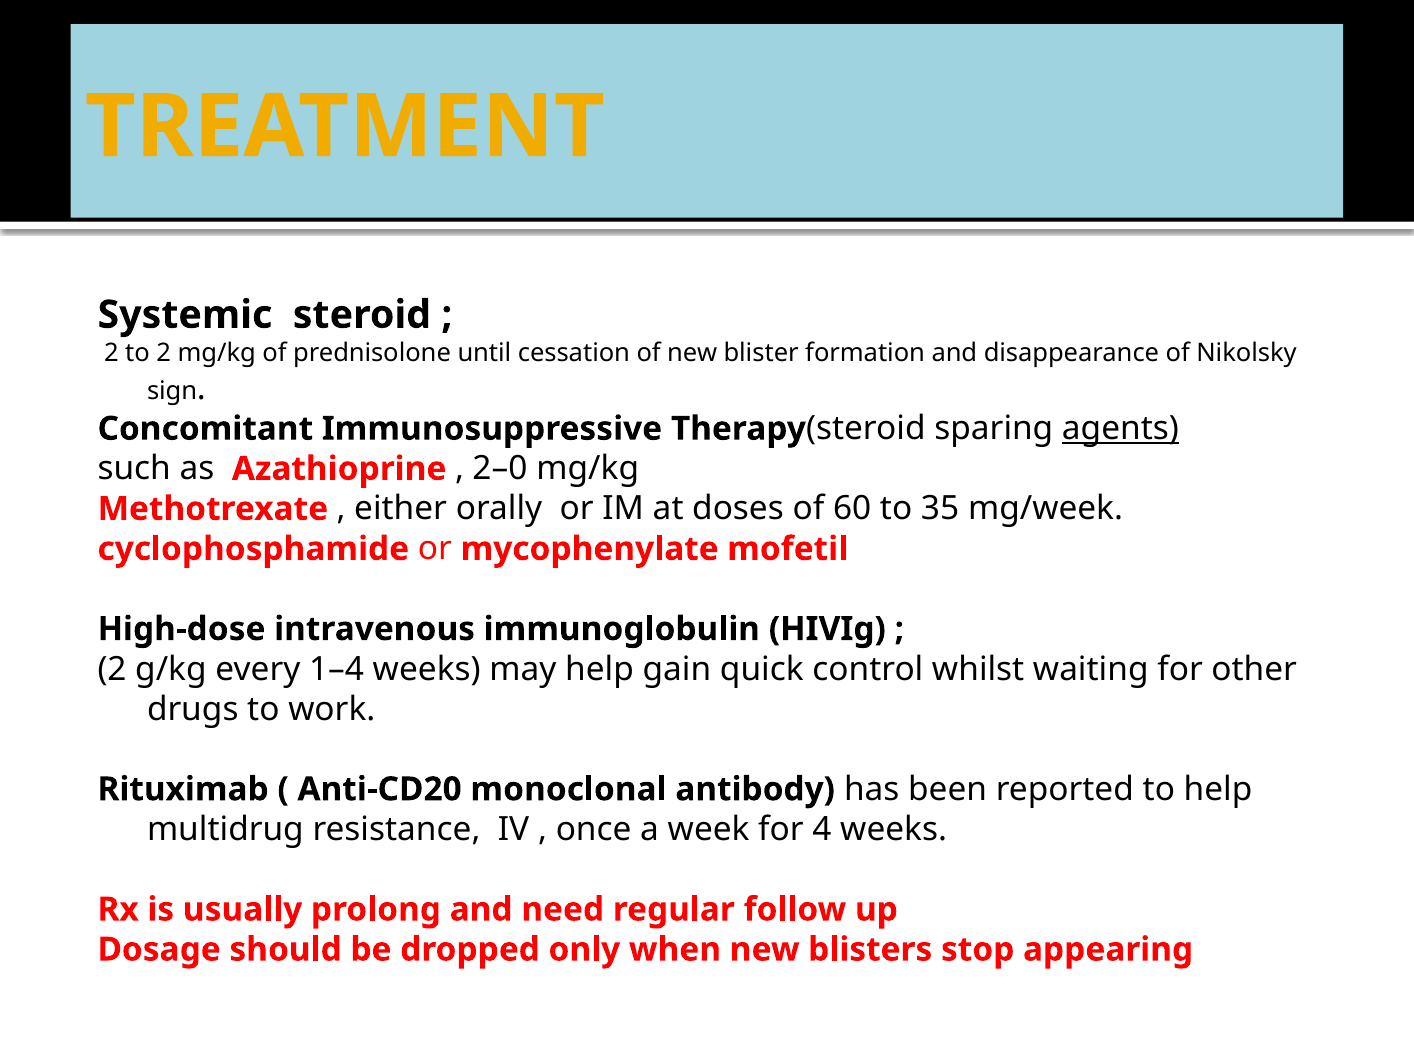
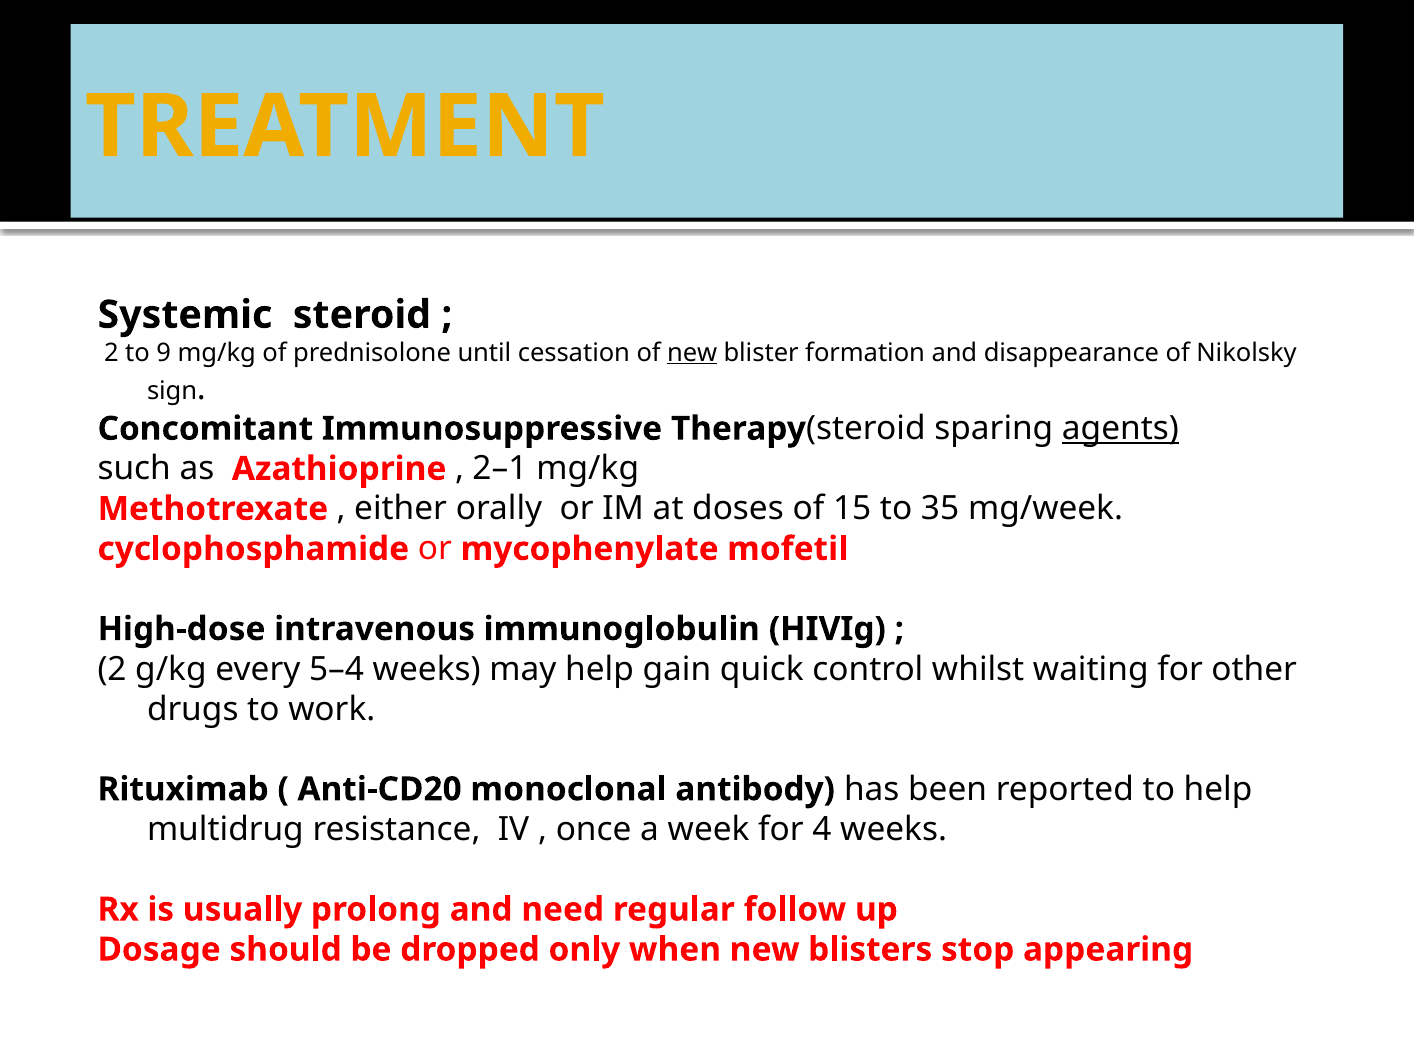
to 2: 2 -> 9
new at (692, 353) underline: none -> present
2–0: 2–0 -> 2–1
60: 60 -> 15
1–4: 1–4 -> 5–4
